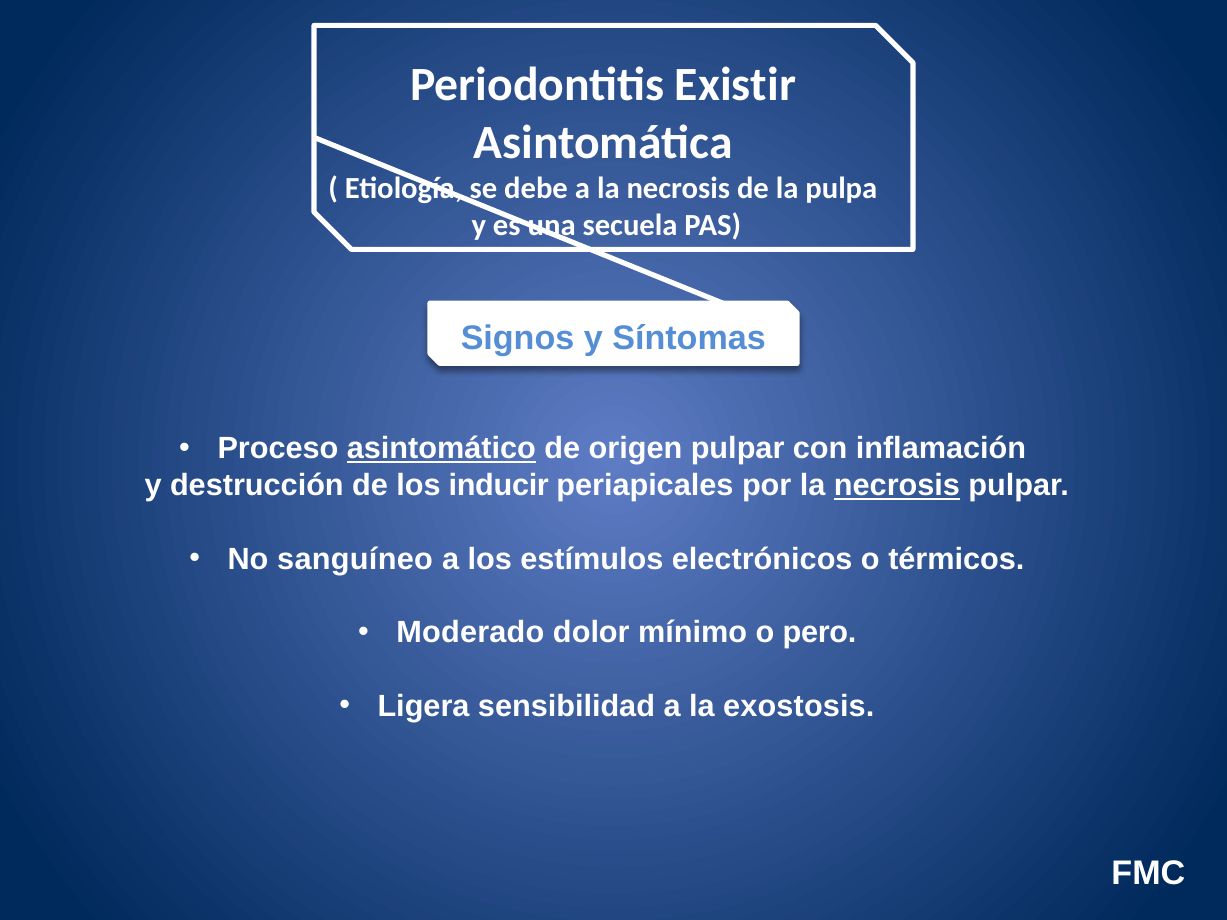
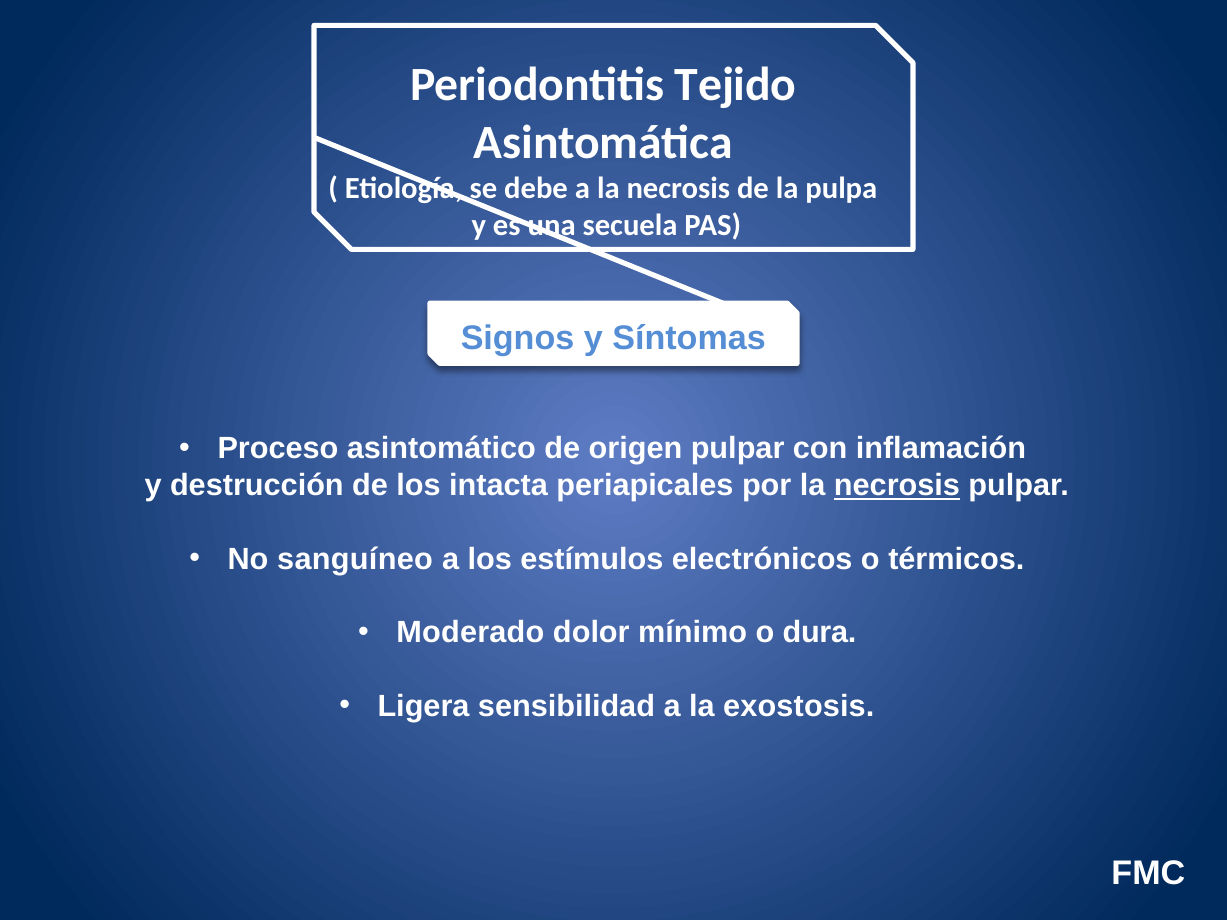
Existir: Existir -> Tejido
asintomático underline: present -> none
inducir: inducir -> intacta
pero: pero -> dura
